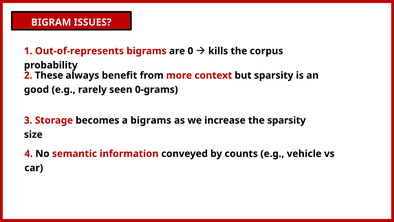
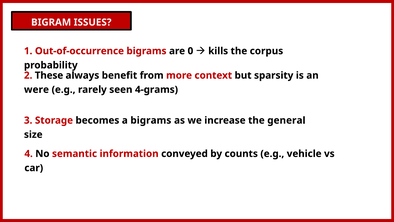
Out-of-represents: Out-of-represents -> Out-of-occurrence
good: good -> were
0-grams: 0-grams -> 4-grams
the sparsity: sparsity -> general
